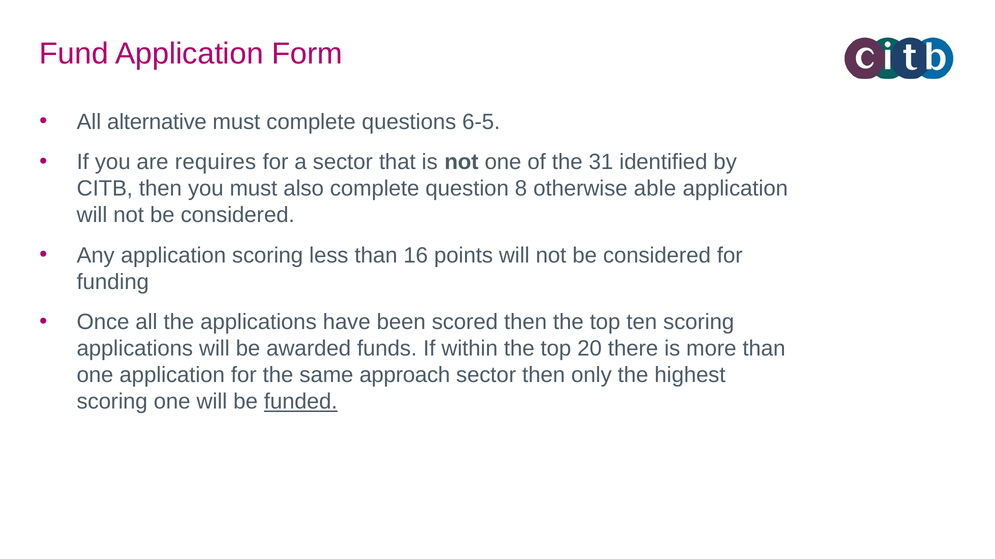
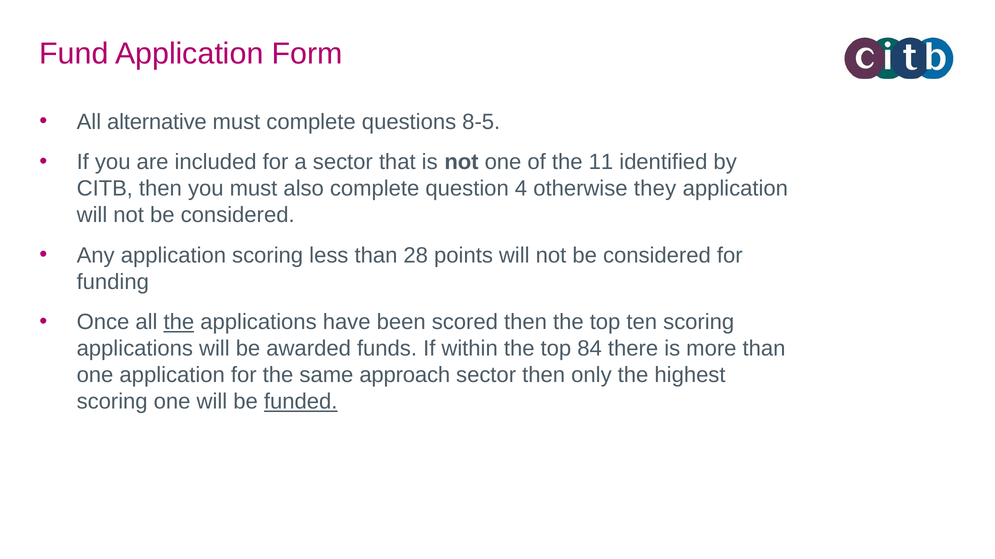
6-5: 6-5 -> 8-5
requires: requires -> included
31: 31 -> 11
8: 8 -> 4
able: able -> they
16: 16 -> 28
the at (179, 323) underline: none -> present
20: 20 -> 84
